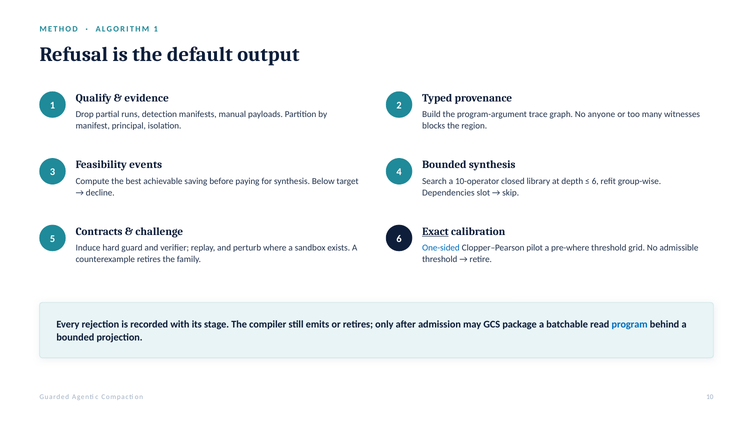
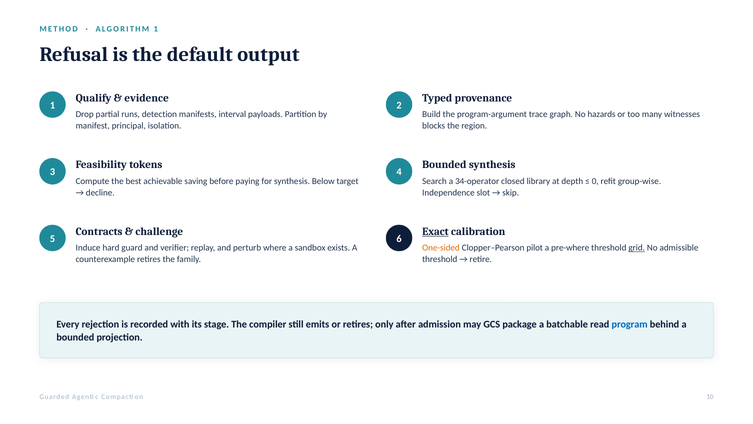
manual: manual -> interval
anyone: anyone -> hazards
events: events -> tokens
10-operator: 10-operator -> 34-operator
6 at (595, 181): 6 -> 0
Dependencies: Dependencies -> Independence
One-sided colour: blue -> orange
grid underline: none -> present
